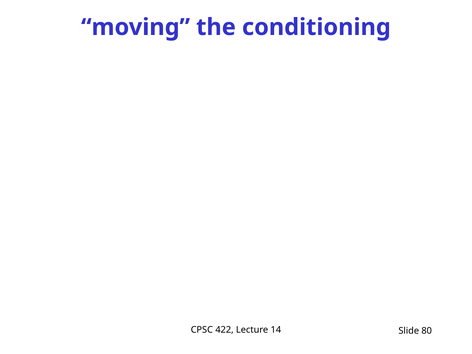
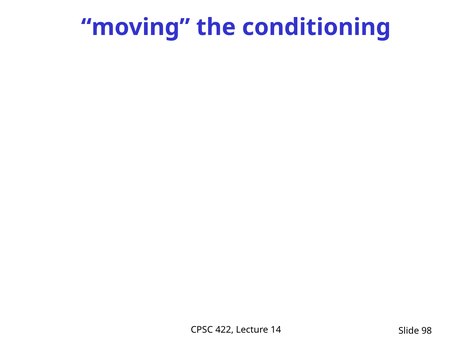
80: 80 -> 98
